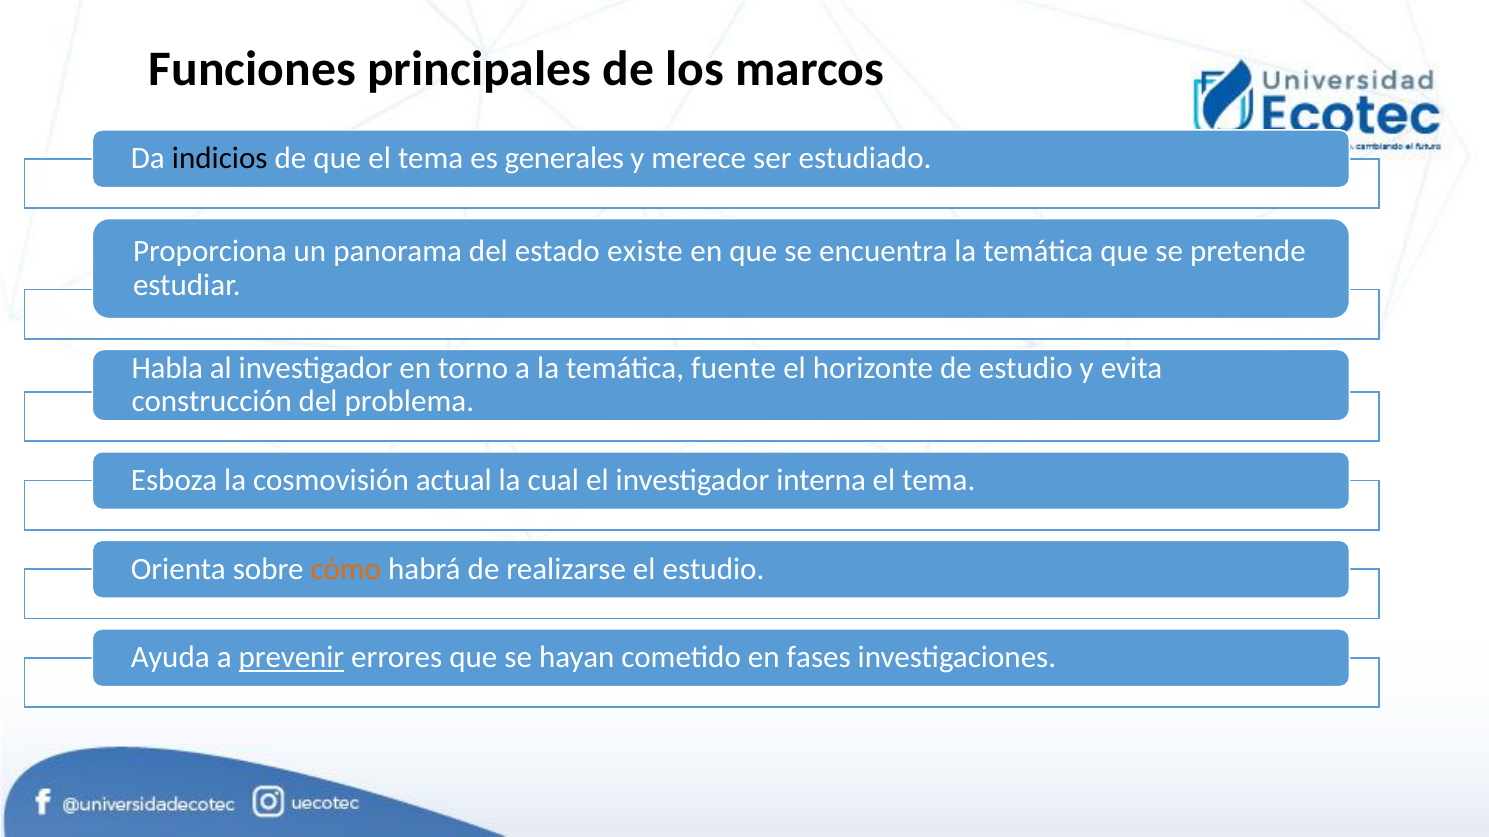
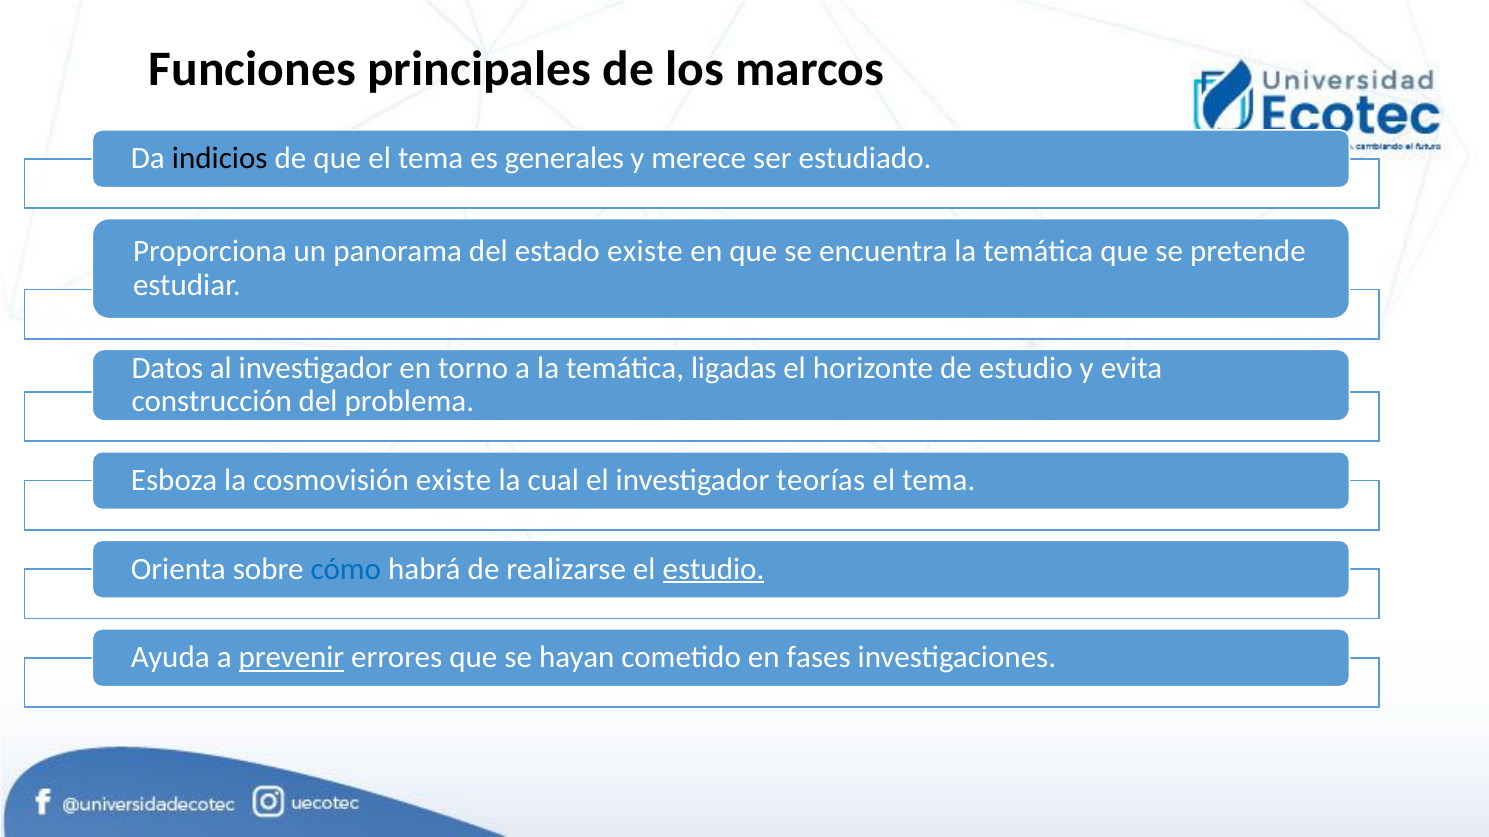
Habla: Habla -> Datos
fuente: fuente -> ligadas
cosmovisión actual: actual -> existe
interna: interna -> teorías
cómo colour: orange -> blue
estudio at (713, 569) underline: none -> present
